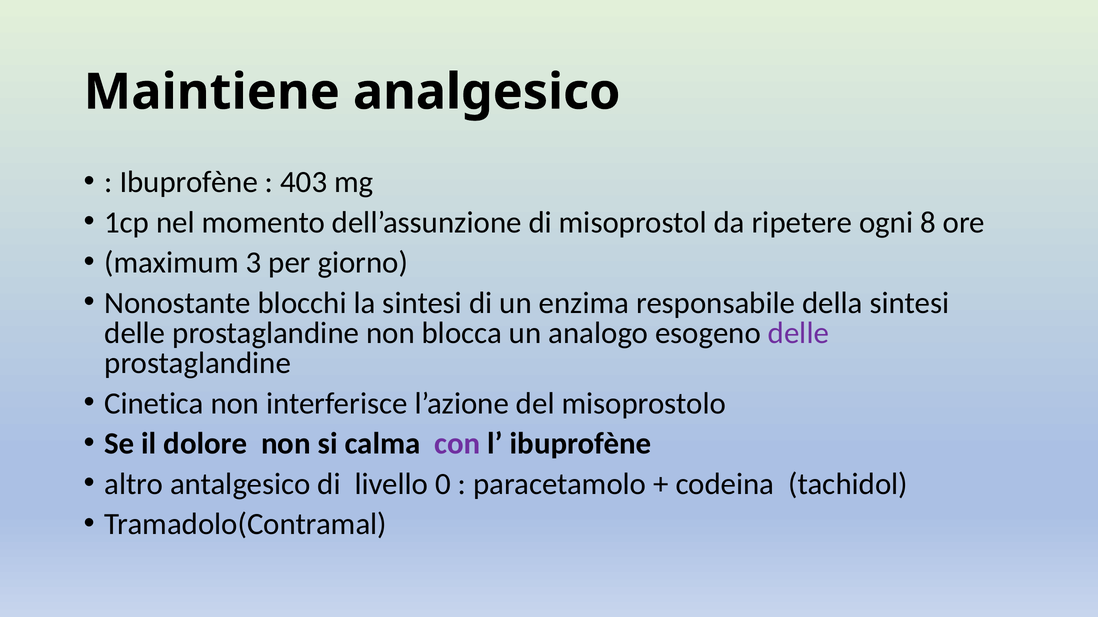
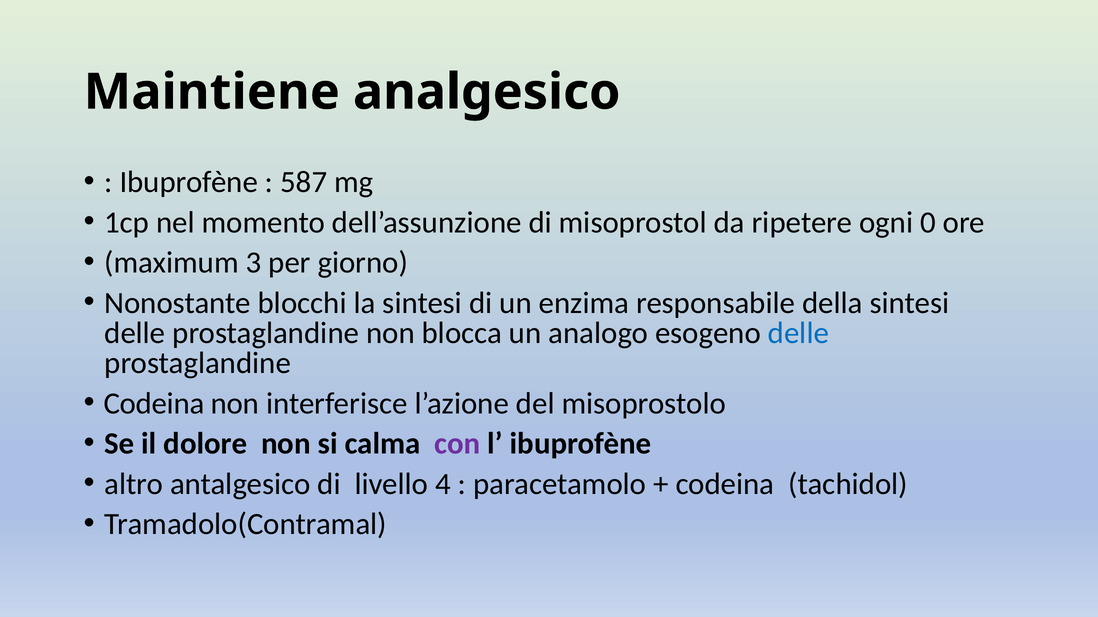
403: 403 -> 587
8: 8 -> 0
delle at (798, 333) colour: purple -> blue
Cinetica at (154, 404): Cinetica -> Codeina
0: 0 -> 4
